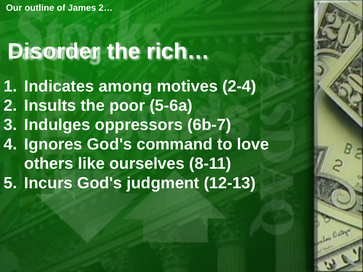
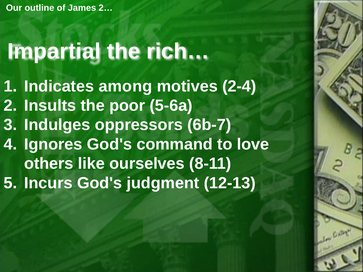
Disorder: Disorder -> Impartial
